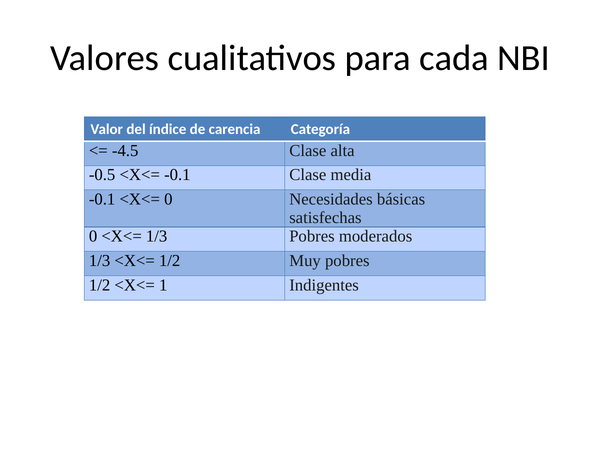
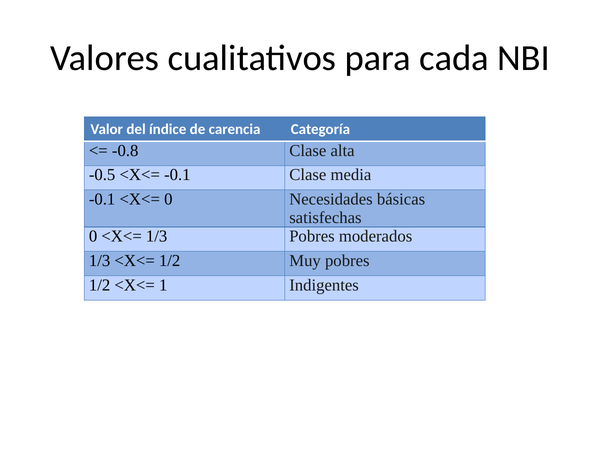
-4.5: -4.5 -> -0.8
